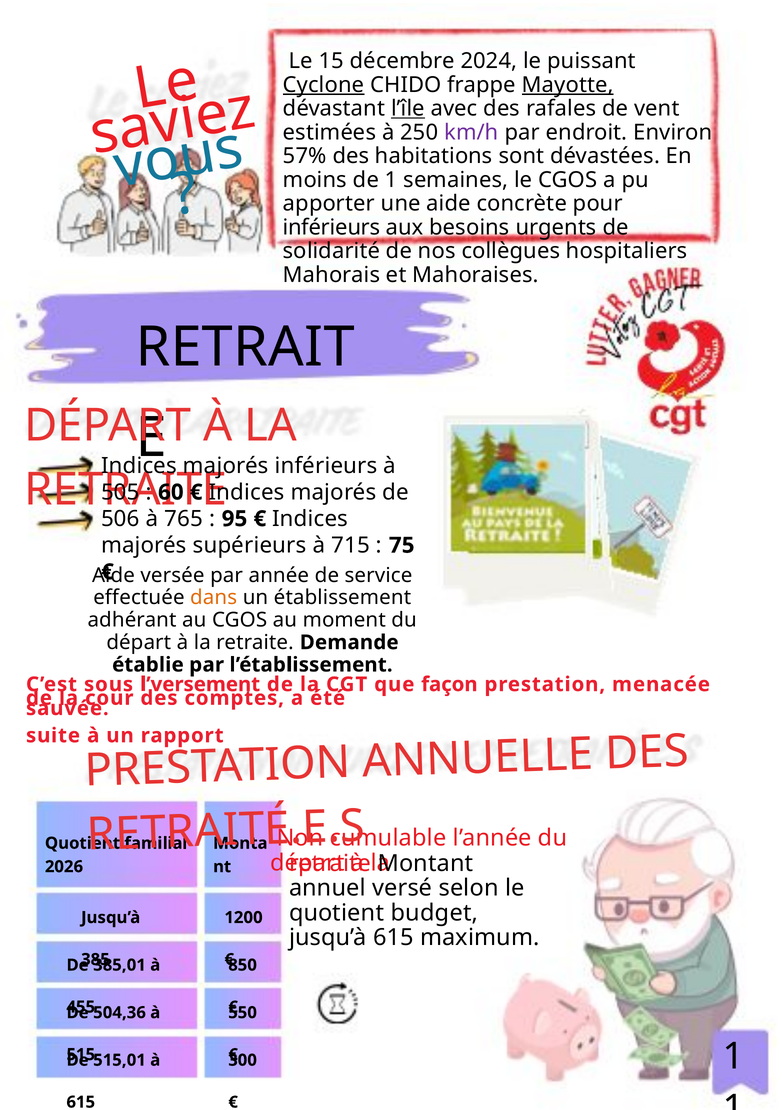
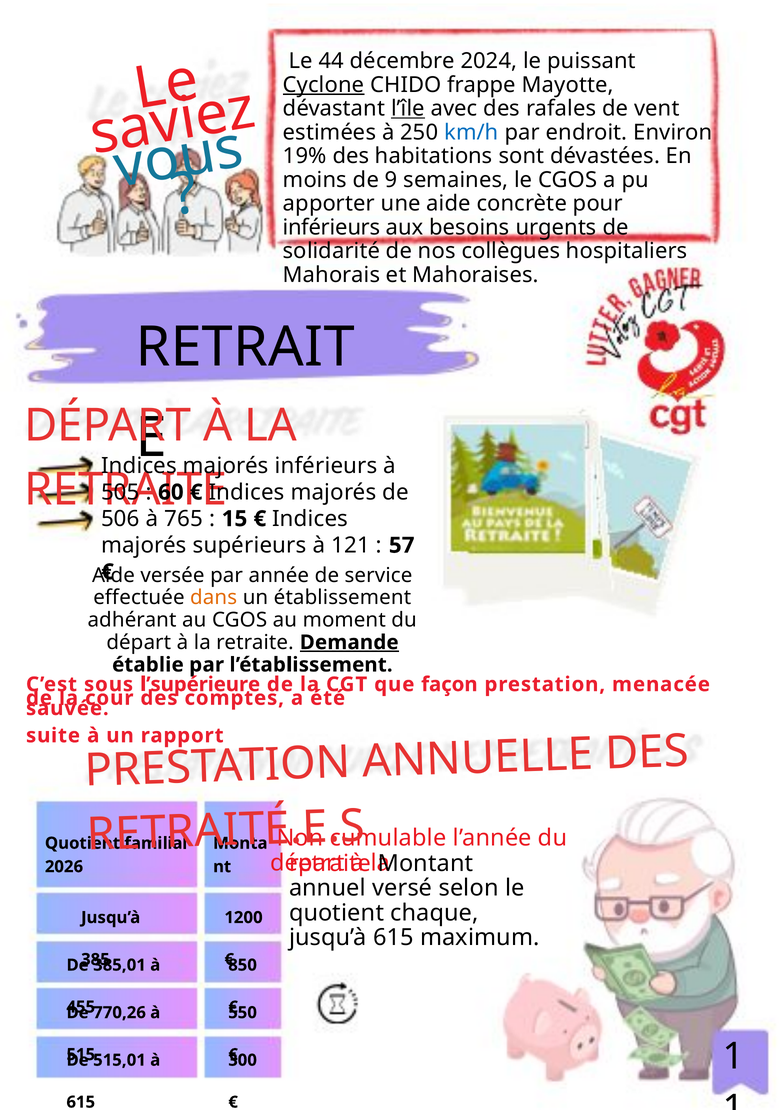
15: 15 -> 44
Mayotte underline: present -> none
km/h colour: purple -> blue
57%: 57% -> 19%
de 1: 1 -> 9
95: 95 -> 15
715: 715 -> 121
75: 75 -> 57
Demande underline: none -> present
l’versement: l’versement -> l’supérieure
budget: budget -> chaque
504,36: 504,36 -> 770,26
